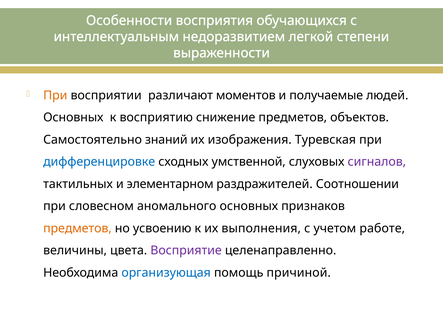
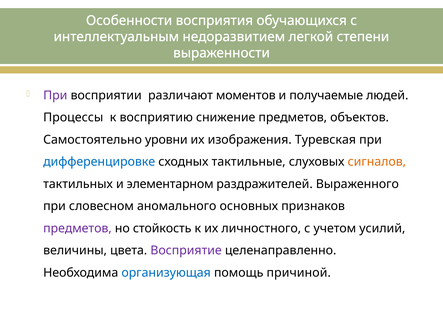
При at (55, 95) colour: orange -> purple
Основных at (73, 118): Основных -> Процессы
знаний: знаний -> уровни
умственной: умственной -> тактильные
сигналов colour: purple -> orange
Соотношении: Соотношении -> Выраженного
предметов at (77, 229) colour: orange -> purple
усвоению: усвоению -> стойкость
выполнения: выполнения -> личностного
работе: работе -> усилий
